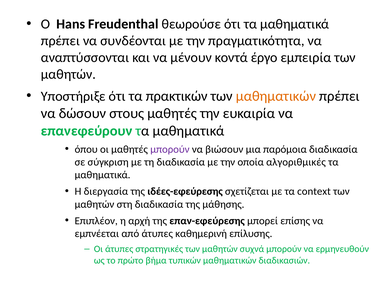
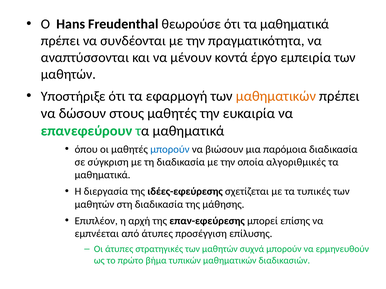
πρακτικών: πρακτικών -> εφαρμογή
μπορούν at (170, 149) colour: purple -> blue
context: context -> τυπικές
καθημερινή: καθημερινή -> προσέγγιση
